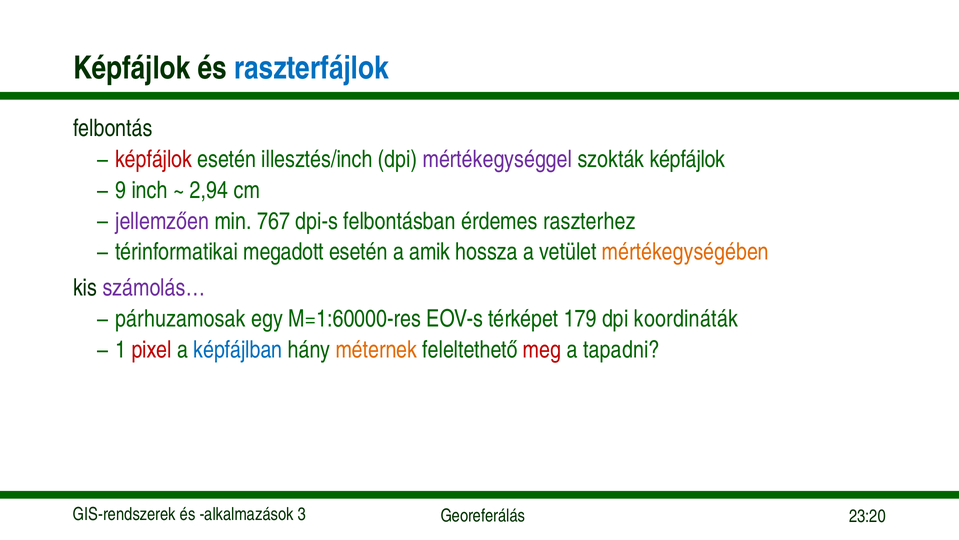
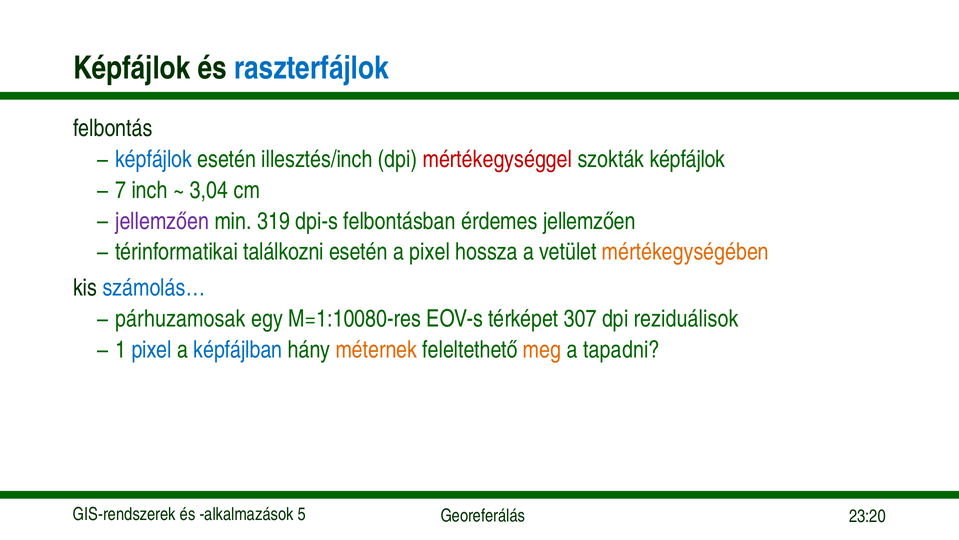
képfájlok at (154, 159) colour: red -> blue
mértékegységgel colour: purple -> red
9: 9 -> 7
2,94: 2,94 -> 3,04
767: 767 -> 319
érdemes raszterhez: raszterhez -> jellemzően
megadott: megadott -> találkozni
a amik: amik -> pixel
számolás… colour: purple -> blue
M=1:60000-res: M=1:60000-res -> M=1:10080-res
179: 179 -> 307
koordináták: koordináták -> reziduálisok
pixel at (152, 349) colour: red -> blue
meg colour: red -> orange
3: 3 -> 5
